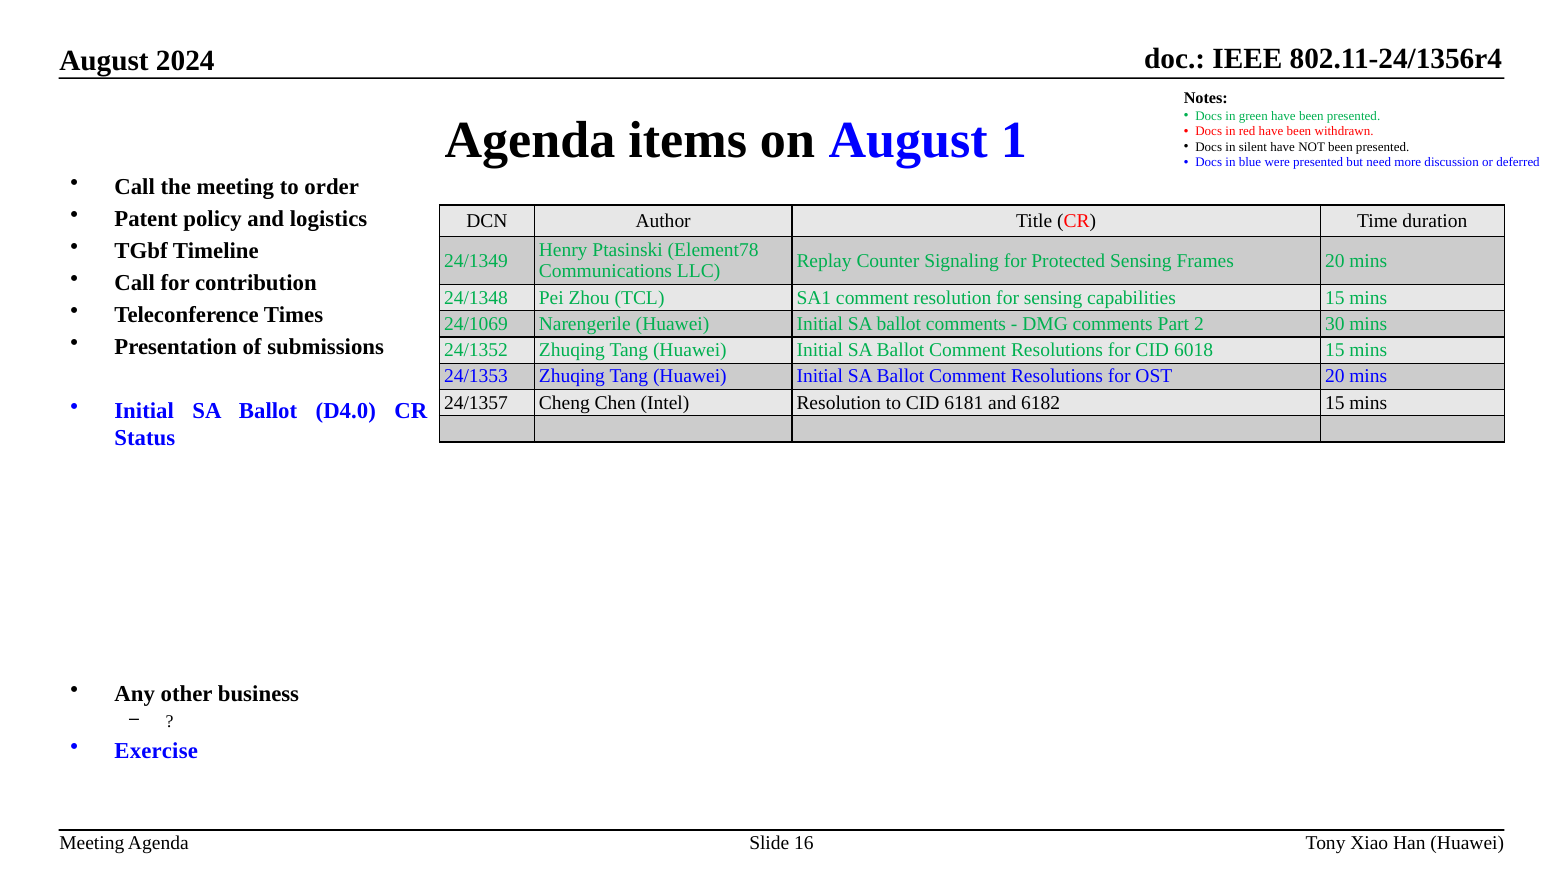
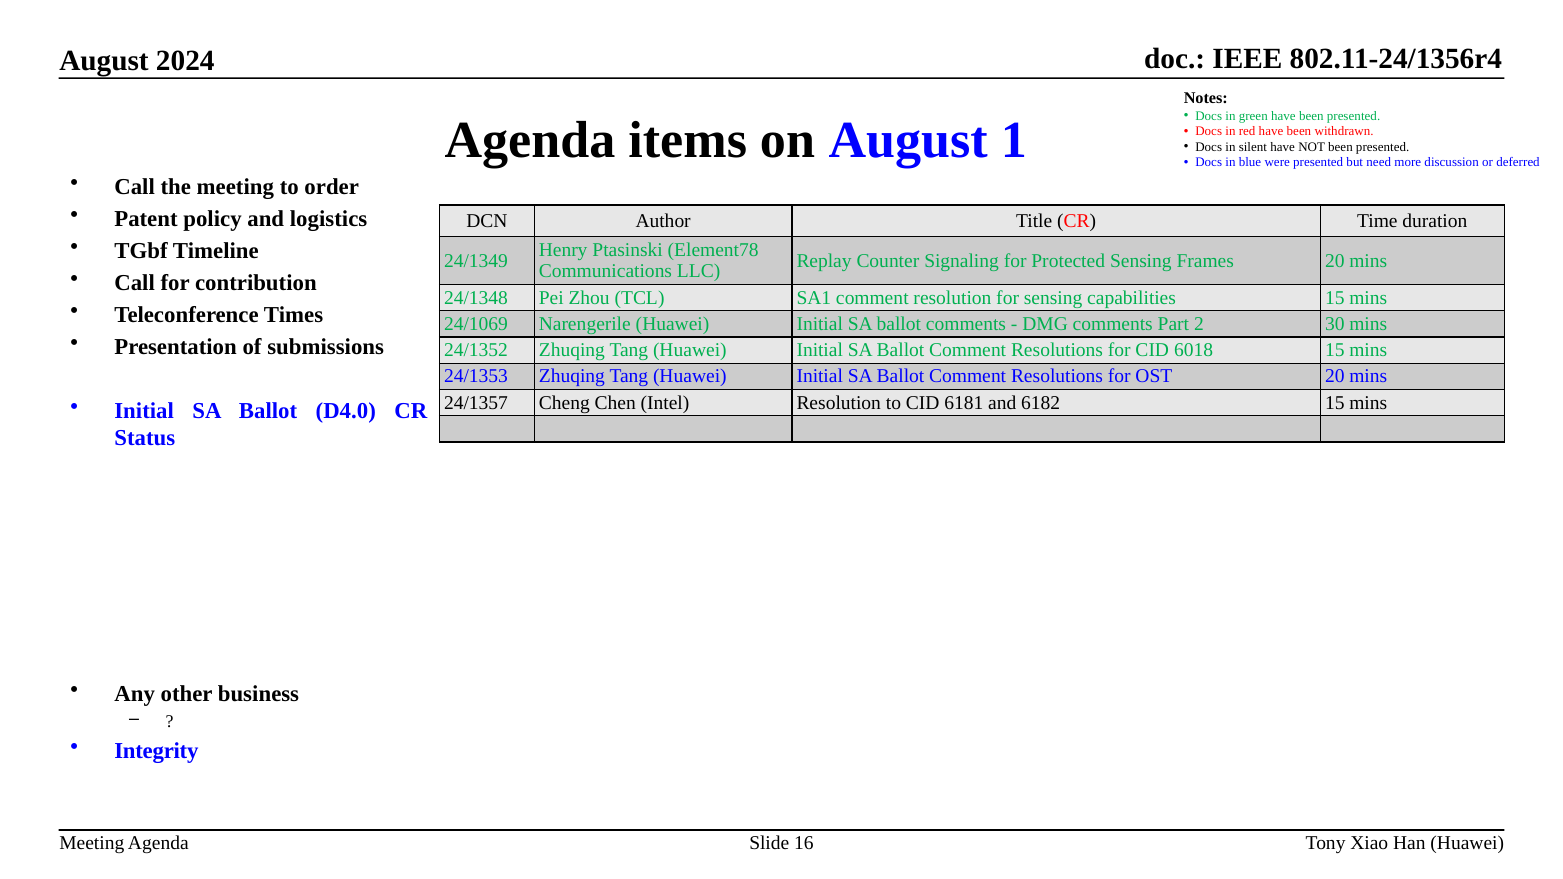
Exercise: Exercise -> Integrity
